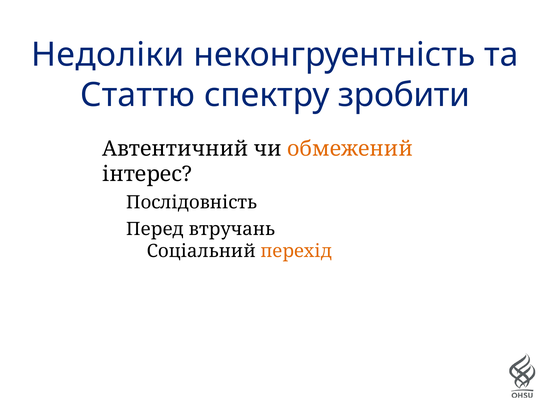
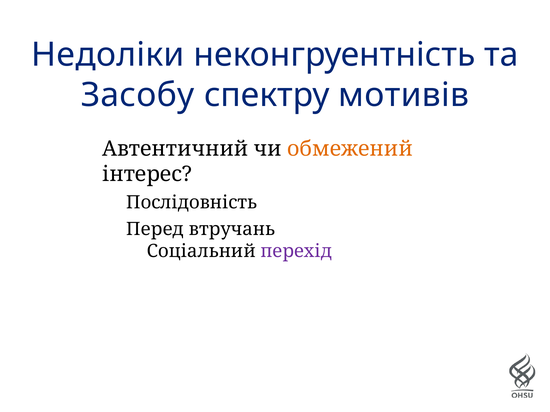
Статтю: Статтю -> Засобу
зробити: зробити -> мотивів
перехід colour: orange -> purple
